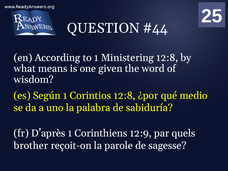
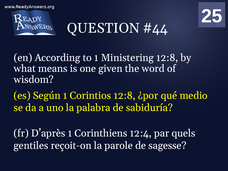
12:9: 12:9 -> 12:4
brother: brother -> gentiles
